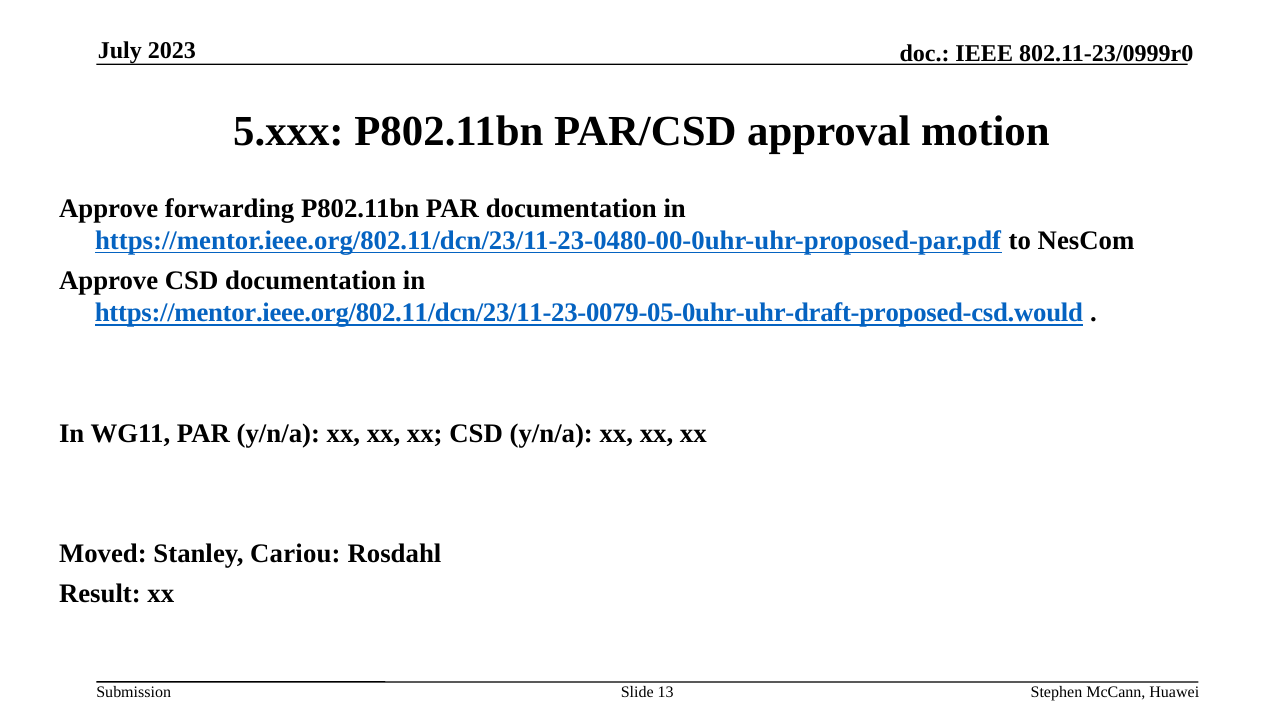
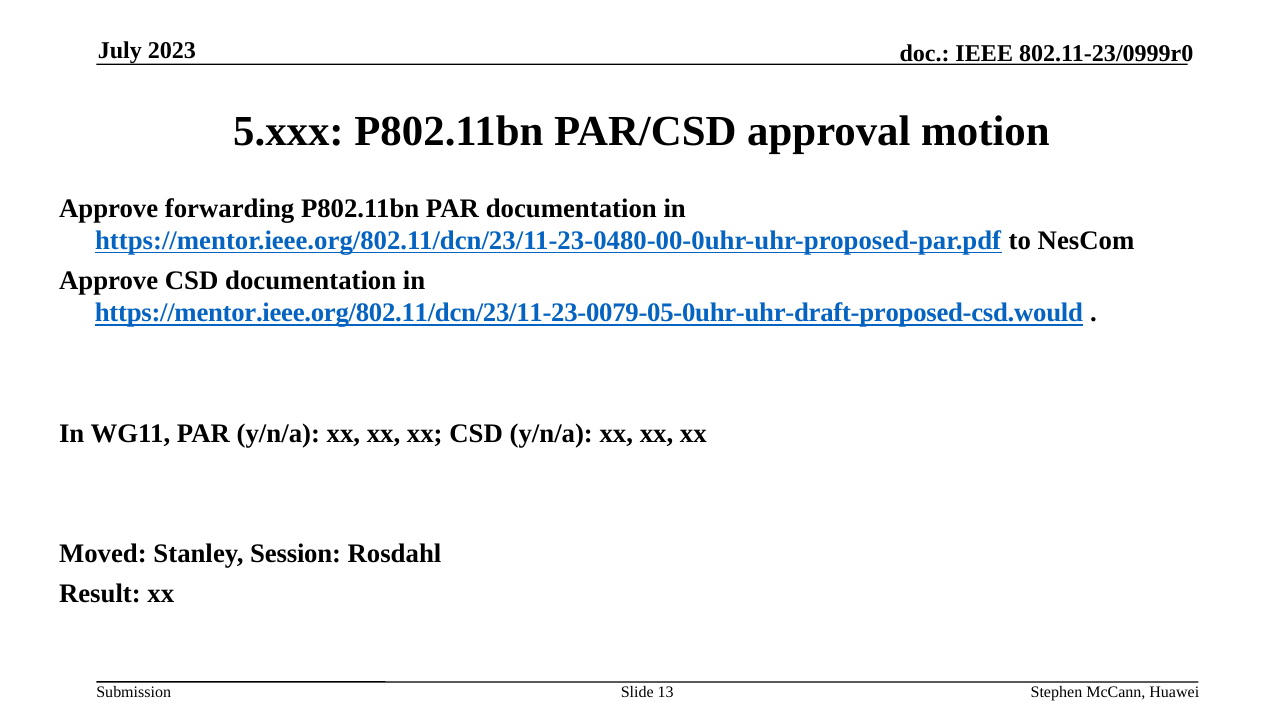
Cariou: Cariou -> Session
